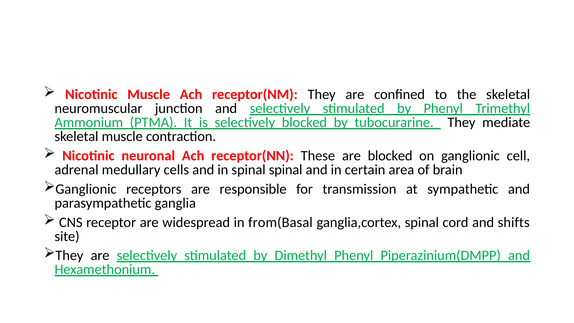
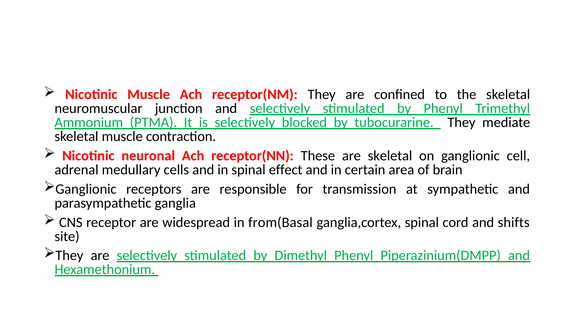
are blocked: blocked -> skeletal
spinal spinal: spinal -> effect
